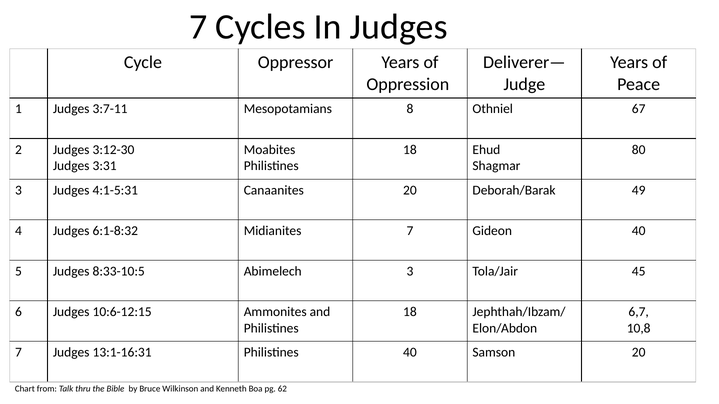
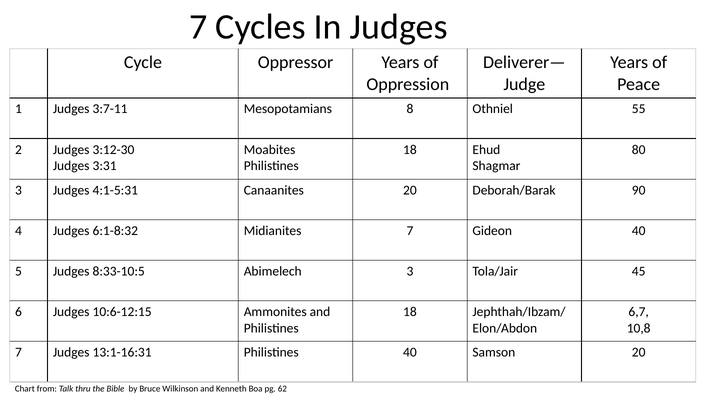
67: 67 -> 55
49: 49 -> 90
